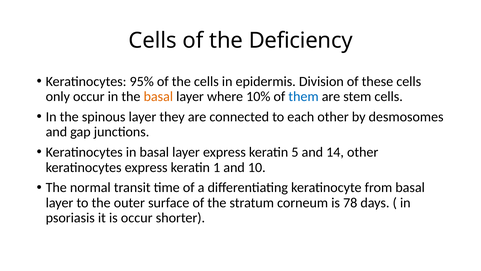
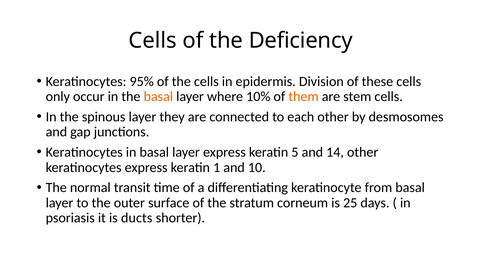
them colour: blue -> orange
78: 78 -> 25
is occur: occur -> ducts
